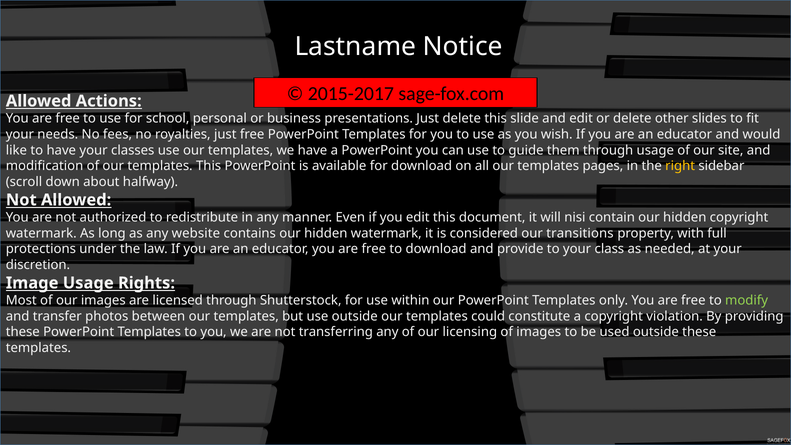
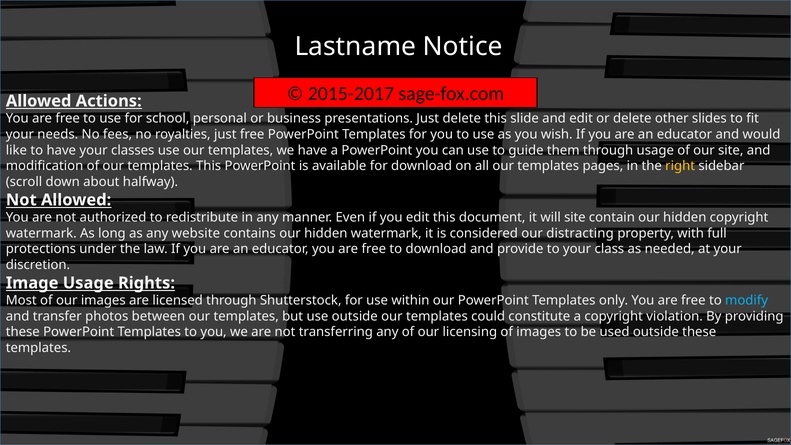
will nisi: nisi -> site
transitions: transitions -> distracting
modify colour: light green -> light blue
